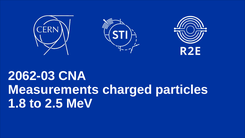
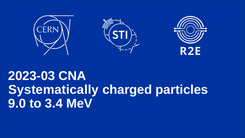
2062-03: 2062-03 -> 2023-03
Measurements: Measurements -> Systematically
1.8: 1.8 -> 9.0
2.5: 2.5 -> 3.4
